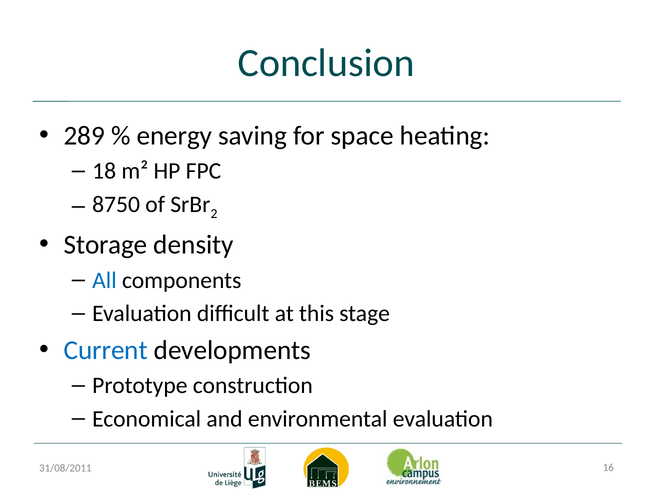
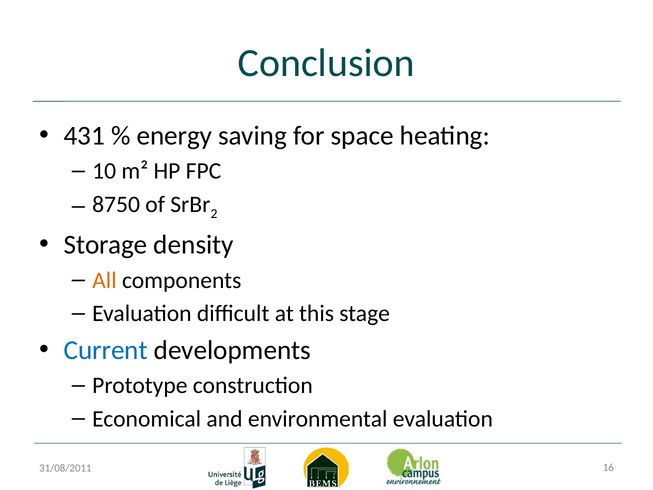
289: 289 -> 431
18: 18 -> 10
All colour: blue -> orange
